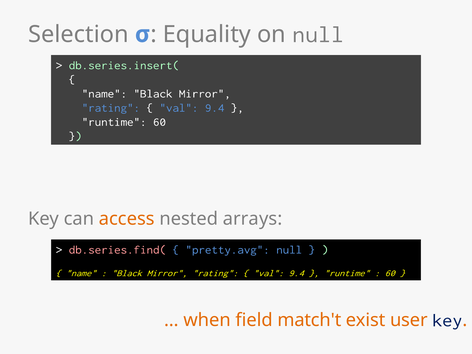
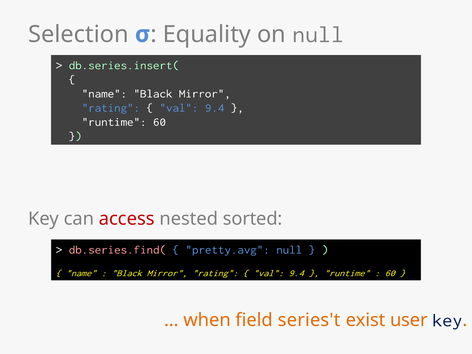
access colour: orange -> red
arrays: arrays -> sorted
match't: match't -> series't
